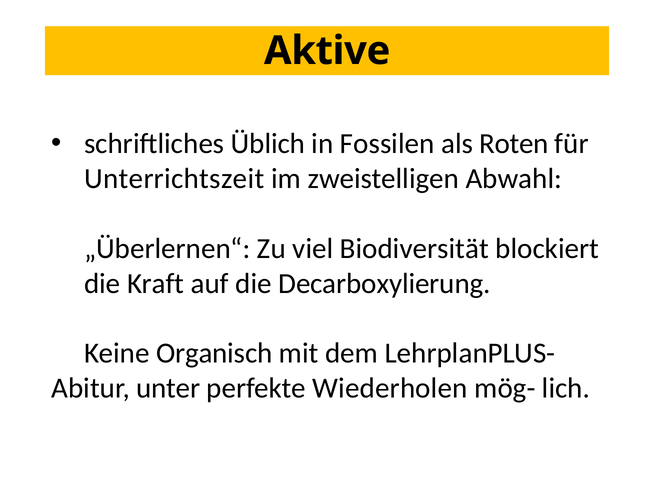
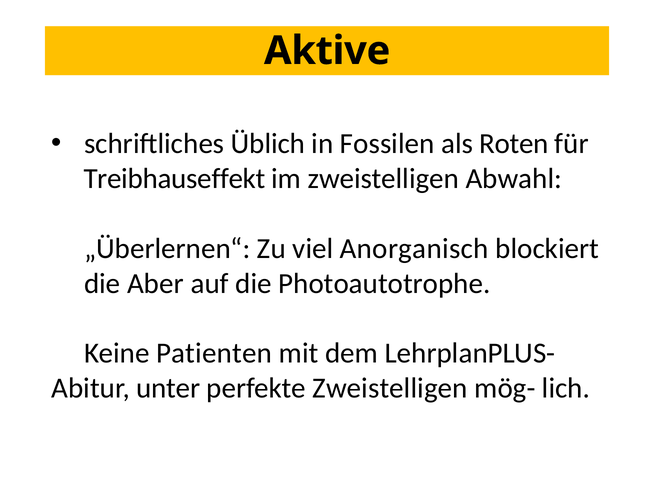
Unterrichtszeit: Unterrichtszeit -> Treibhauseffekt
Biodiversität: Biodiversität -> Anorganisch
Kraft: Kraft -> Aber
Decarboxylierung: Decarboxylierung -> Photoautotrophe
Organisch: Organisch -> Patienten
perfekte Wiederholen: Wiederholen -> Zweistelligen
